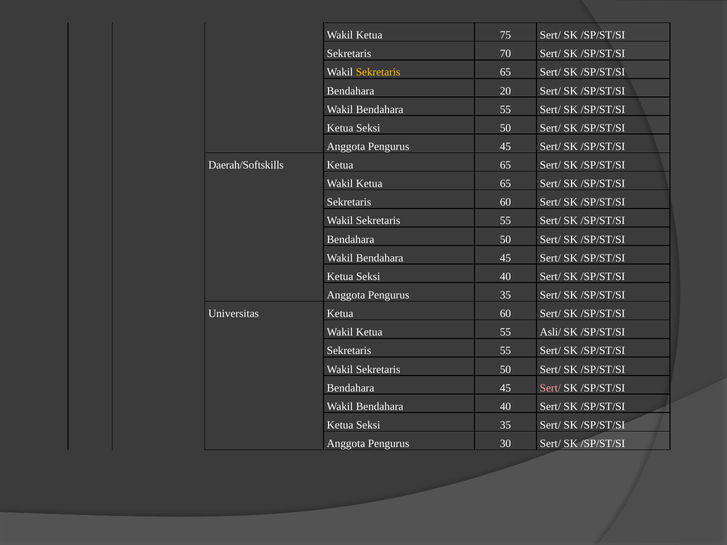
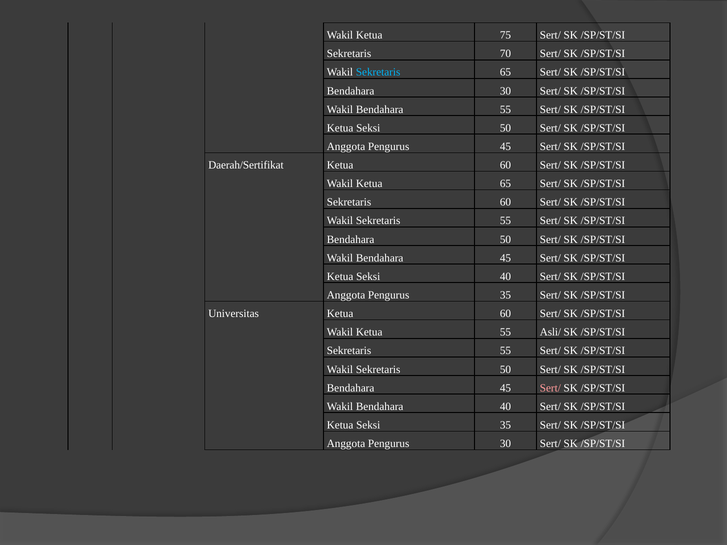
Sekretaris at (378, 72) colour: yellow -> light blue
Bendahara 20: 20 -> 30
Daerah/Softskills: Daerah/Softskills -> Daerah/Sertifikat
65 at (505, 165): 65 -> 60
